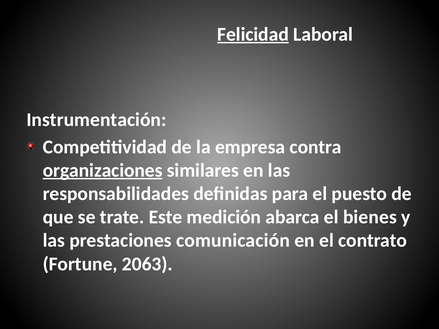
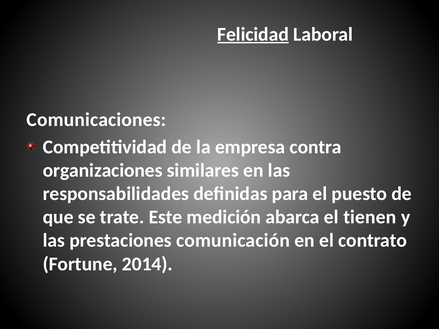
Instrumentación: Instrumentación -> Comunicaciones
organizaciones underline: present -> none
bienes: bienes -> tienen
2063: 2063 -> 2014
